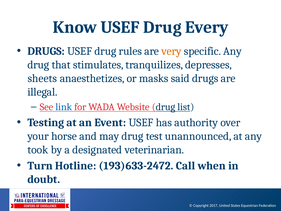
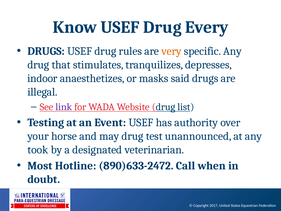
sheets: sheets -> indoor
link colour: blue -> purple
Turn: Turn -> Most
193)633-2472: 193)633-2472 -> 890)633-2472
